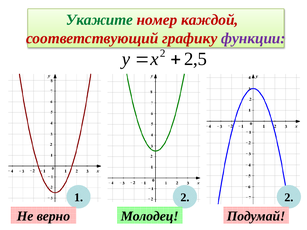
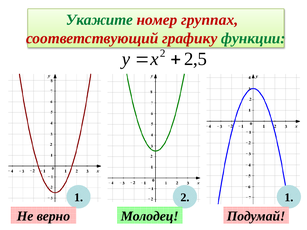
каждой: каждой -> группах
функции colour: purple -> green
1 2 2: 2 -> 1
